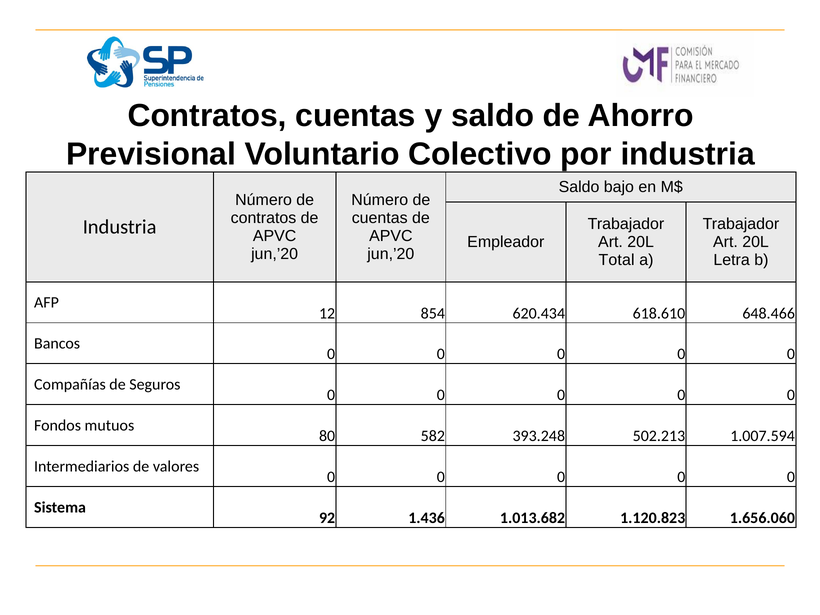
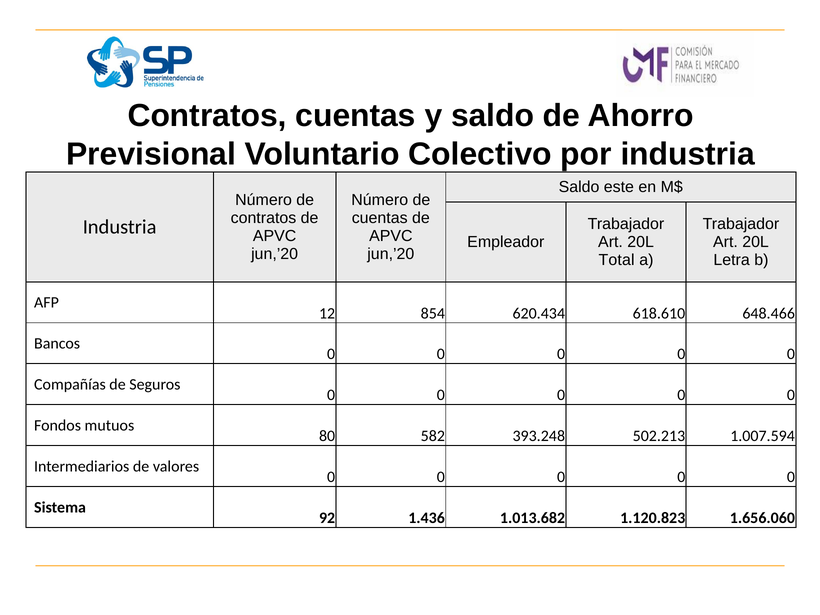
bajo: bajo -> este
